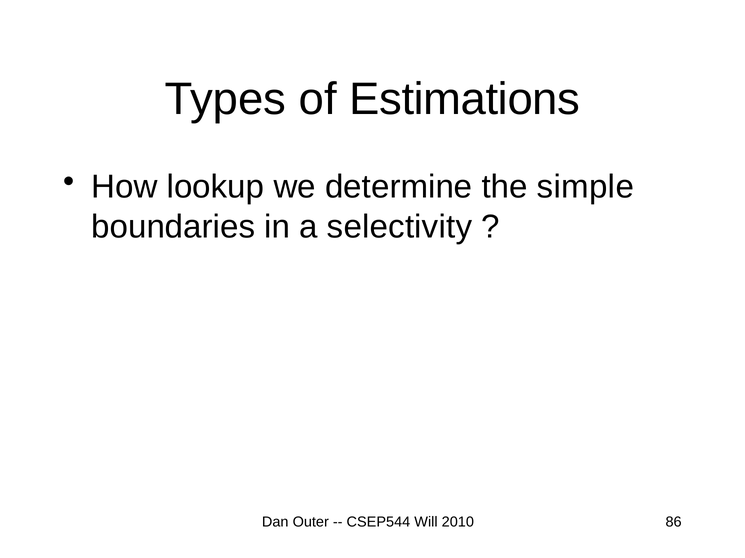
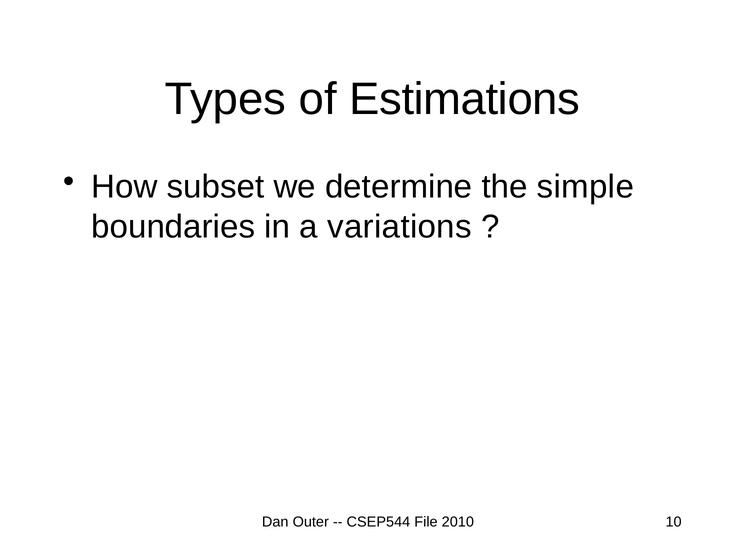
lookup: lookup -> subset
selectivity: selectivity -> variations
Will: Will -> File
86: 86 -> 10
